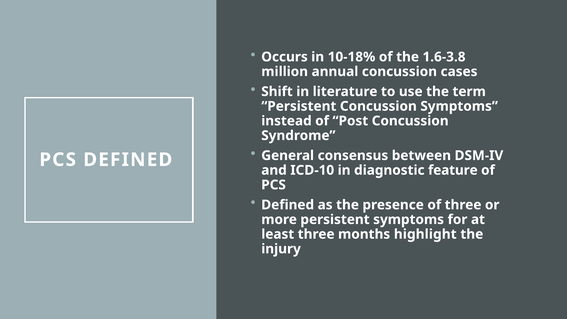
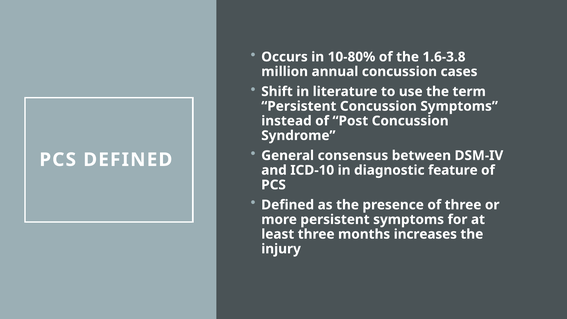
10-18%: 10-18% -> 10-80%
highlight: highlight -> increases
